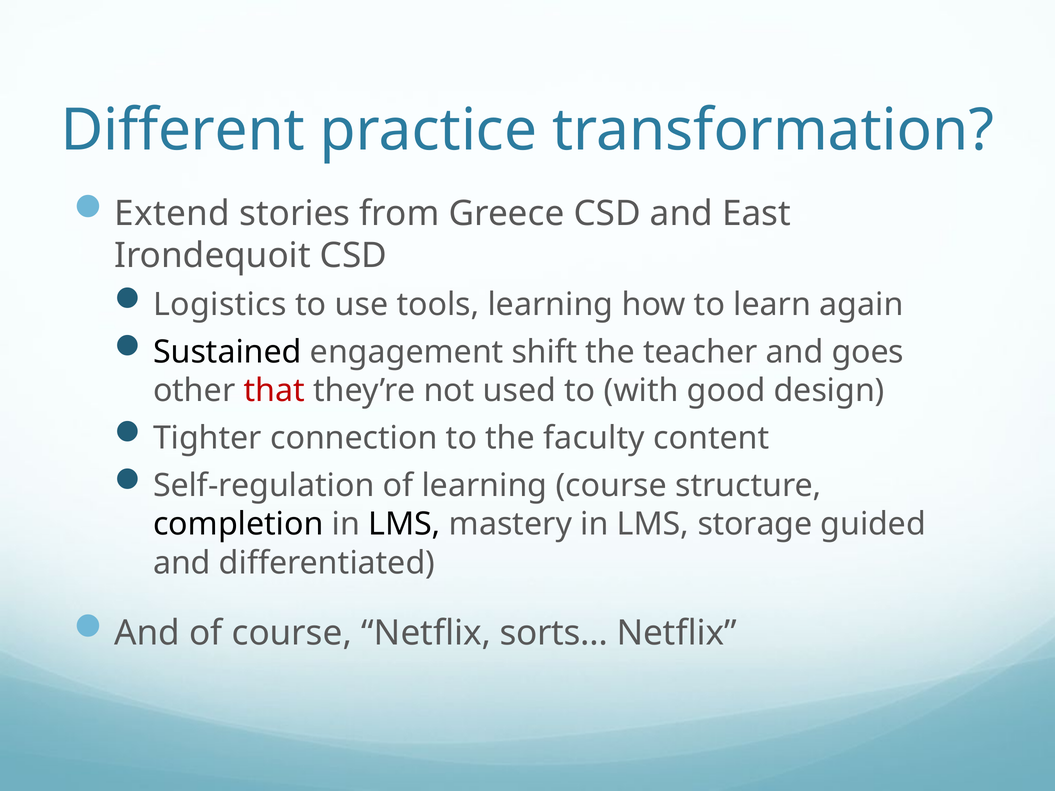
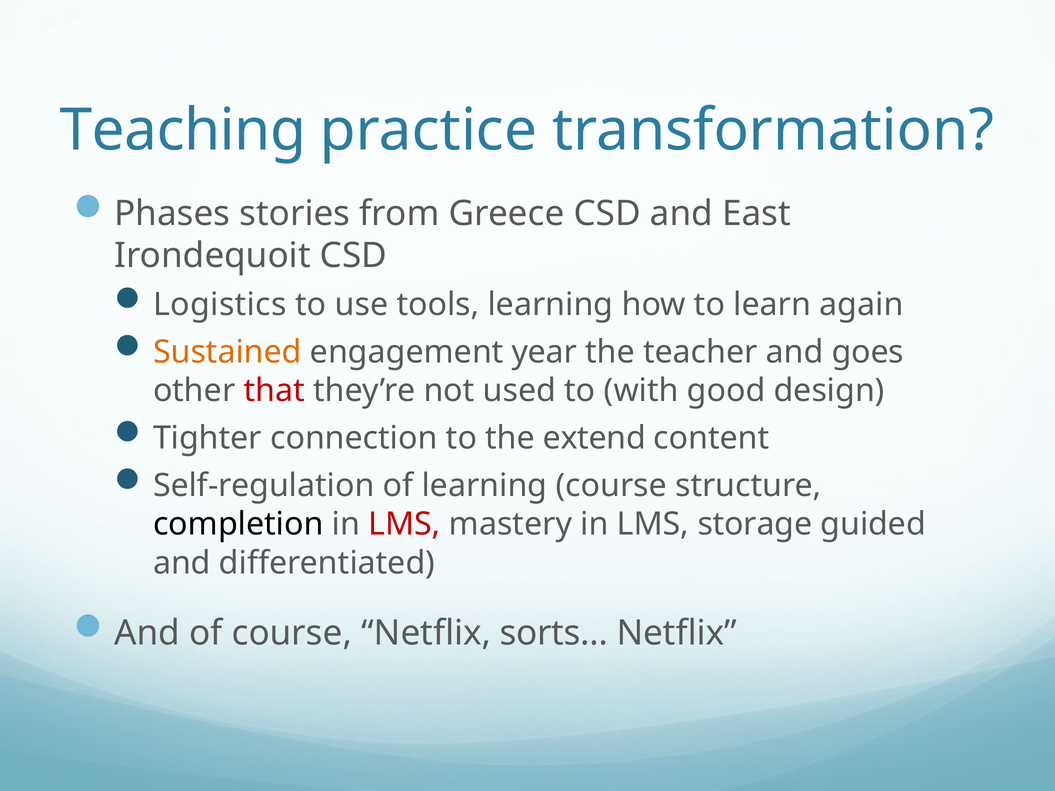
Different: Different -> Teaching
Extend: Extend -> Phases
Sustained colour: black -> orange
shift: shift -> year
faculty: faculty -> extend
LMS at (404, 524) colour: black -> red
